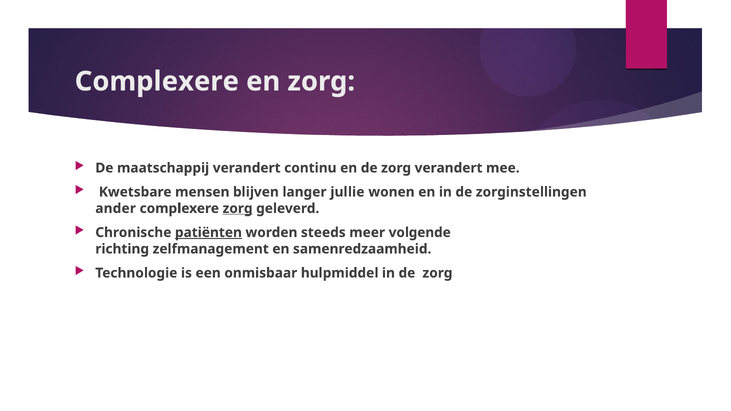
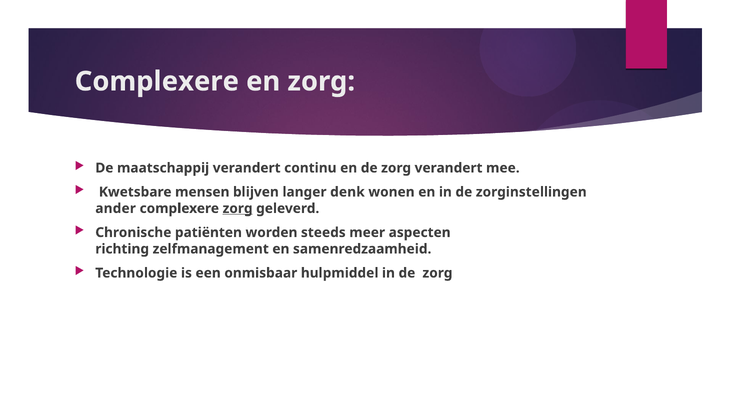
jullie: jullie -> denk
patiënten underline: present -> none
volgende: volgende -> aspecten
